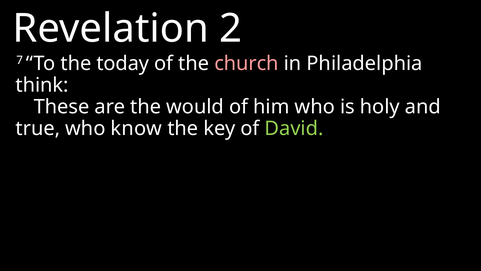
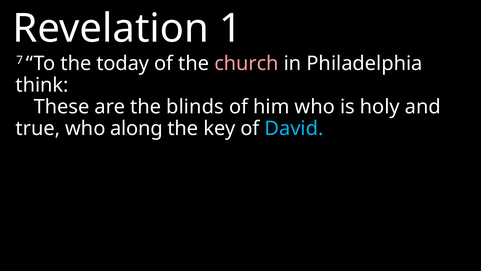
2: 2 -> 1
would: would -> blinds
know: know -> along
David colour: light green -> light blue
